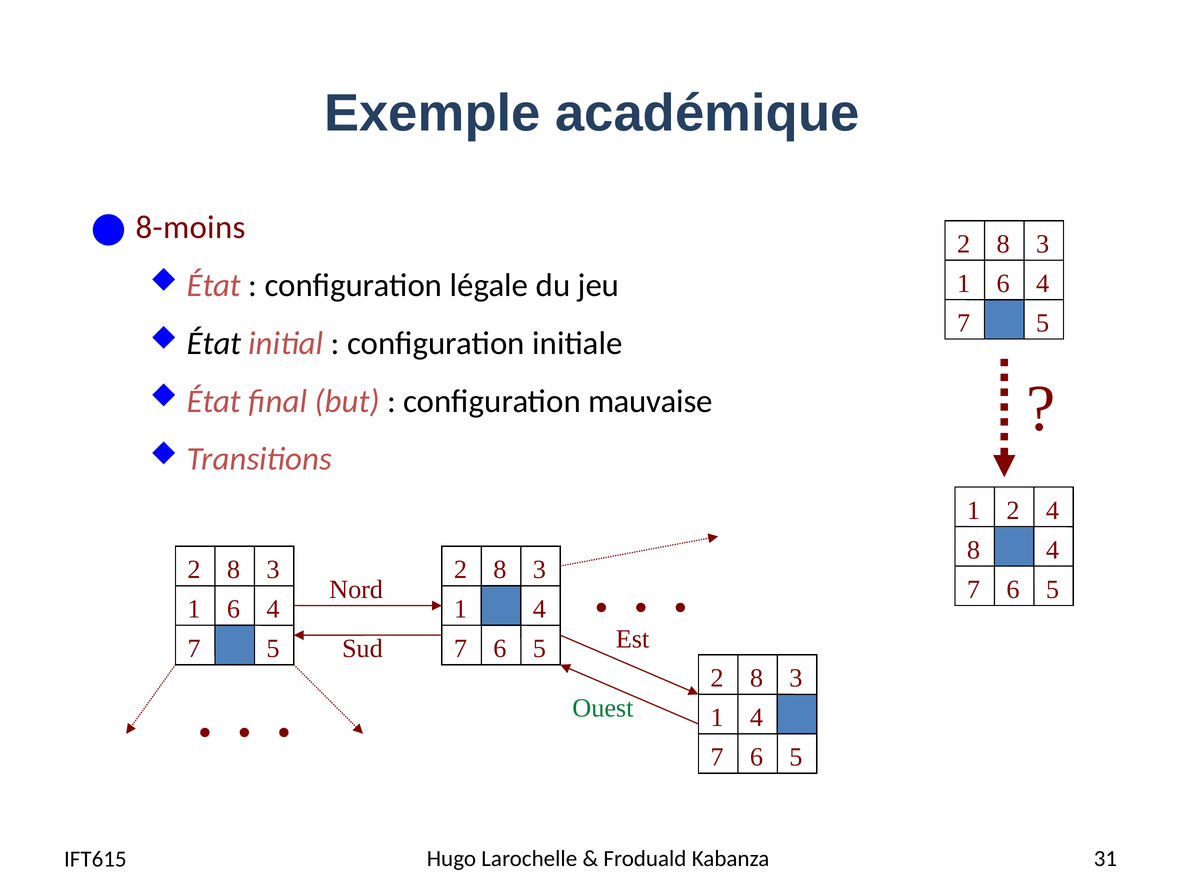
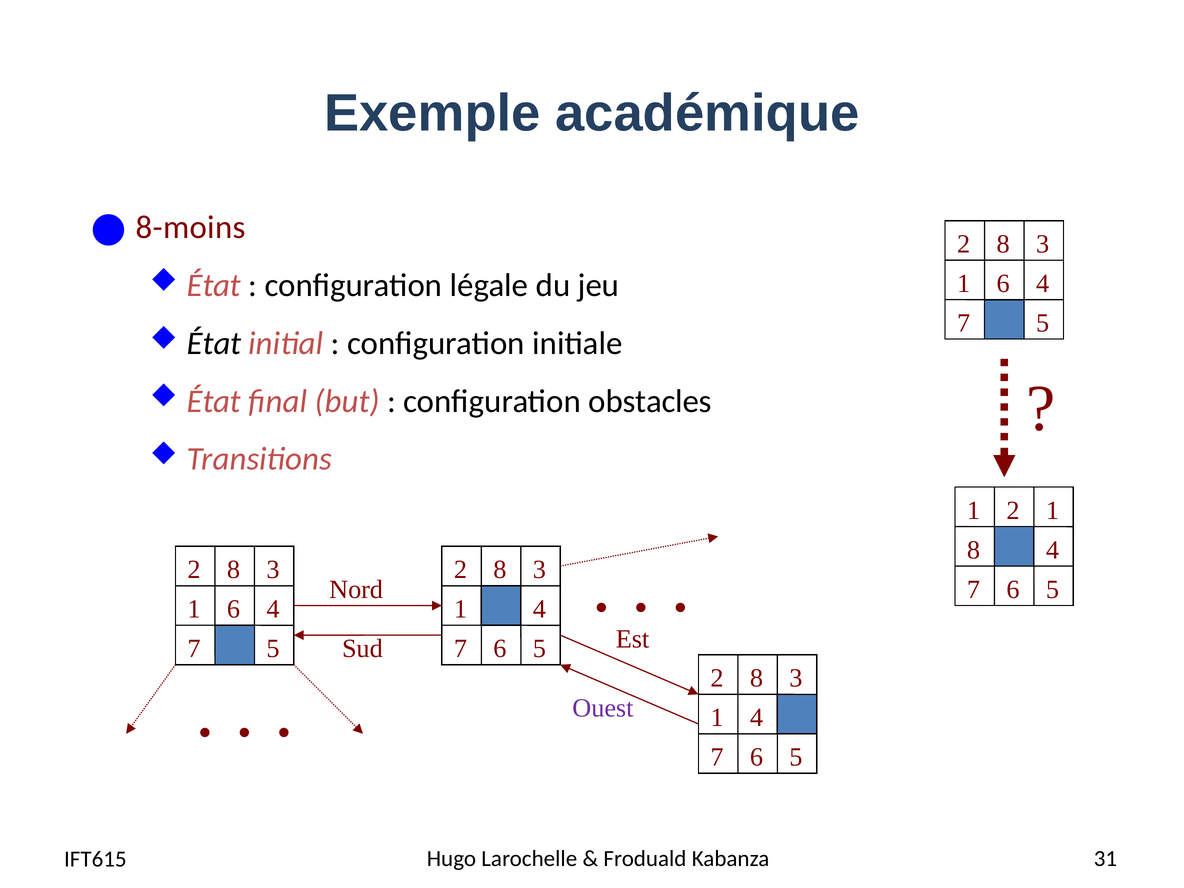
mauvaise: mauvaise -> obstacles
1 4: 4 -> 1
Ouest colour: green -> purple
